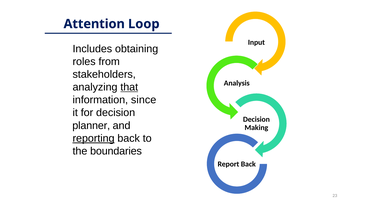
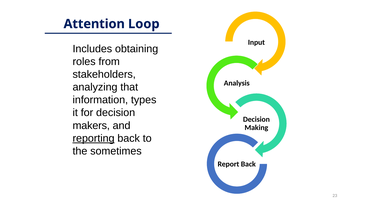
that underline: present -> none
since: since -> types
planner: planner -> makers
boundaries: boundaries -> sometimes
